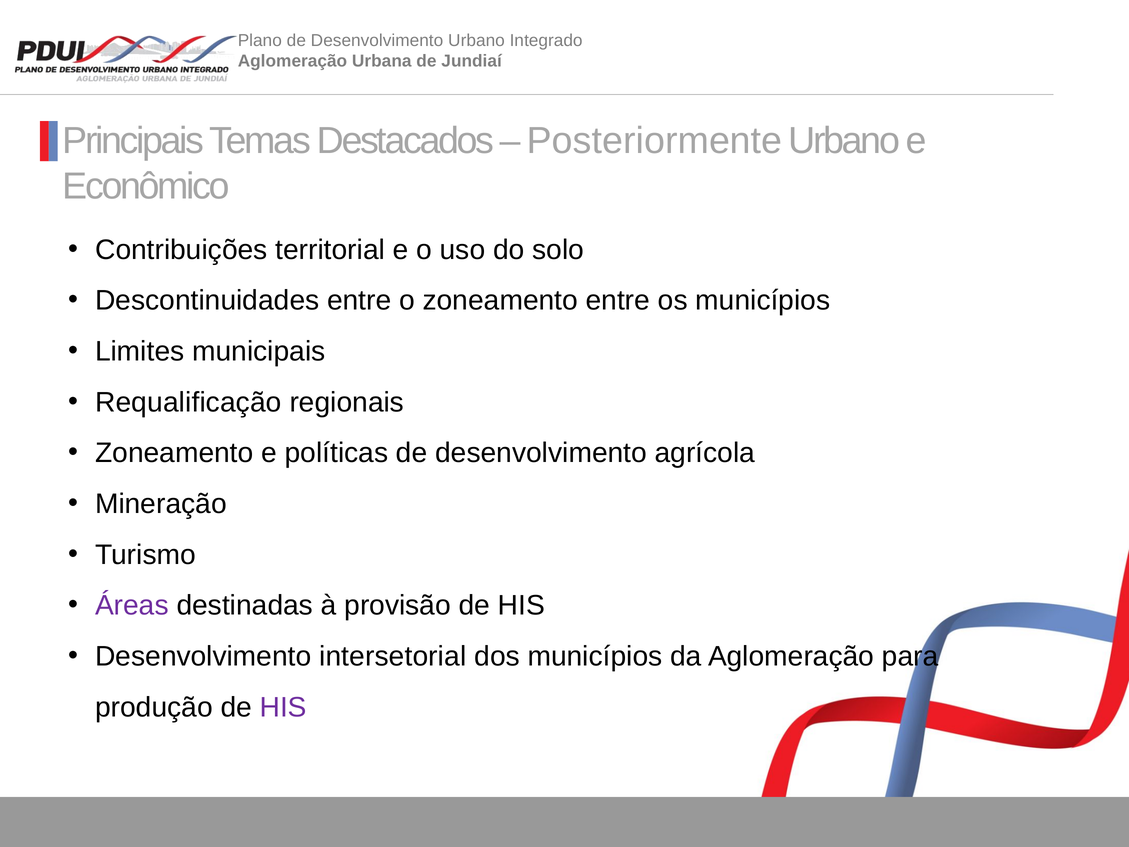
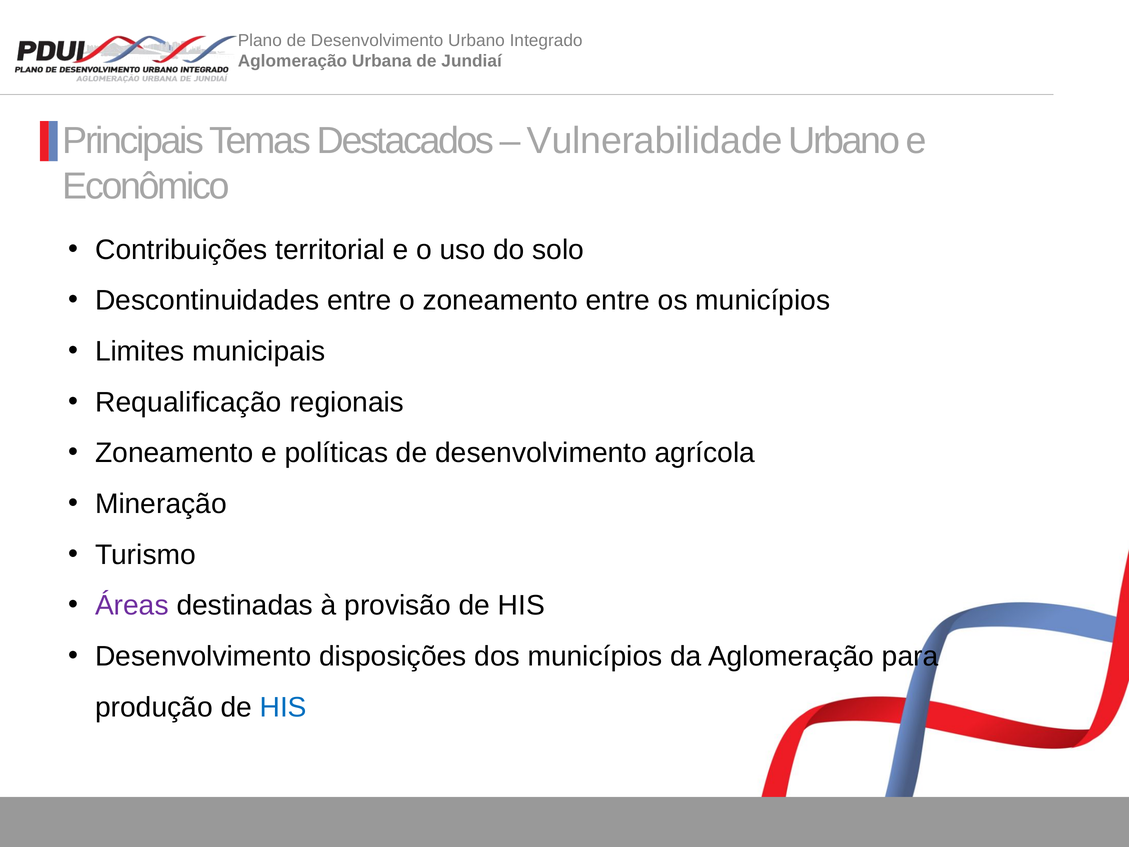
Posteriormente: Posteriormente -> Vulnerabilidade
intersetorial: intersetorial -> disposições
HIS at (283, 707) colour: purple -> blue
